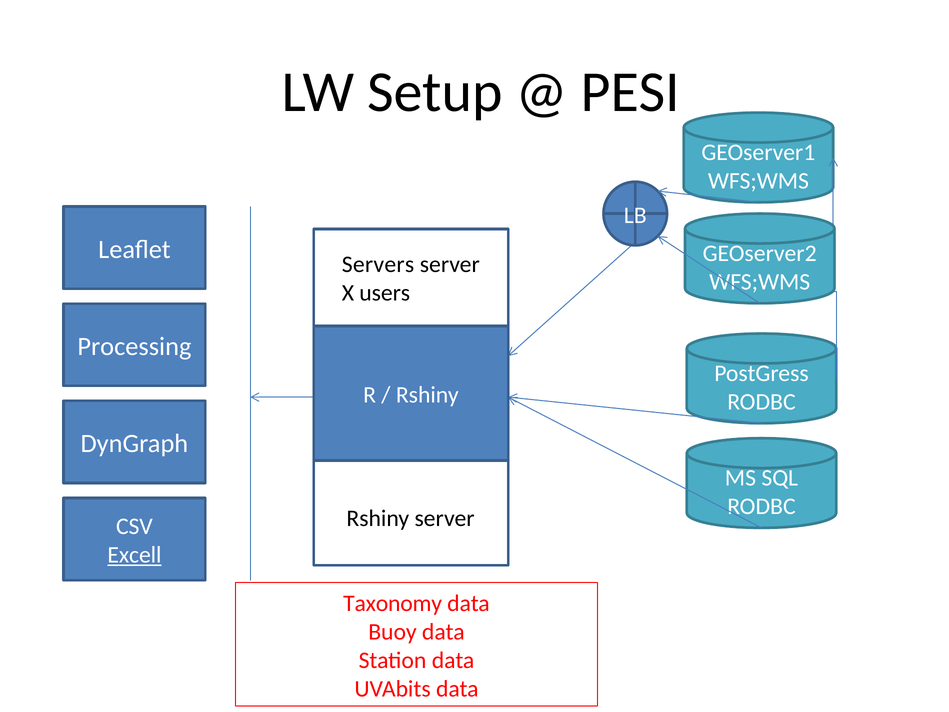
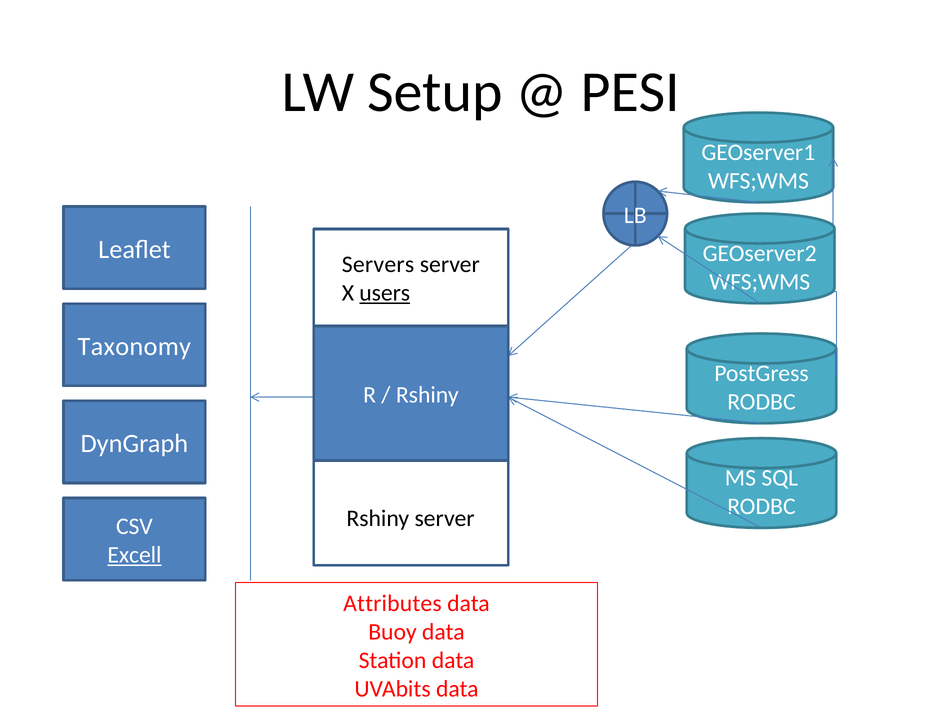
users underline: none -> present
Processing: Processing -> Taxonomy
Taxonomy: Taxonomy -> Attributes
